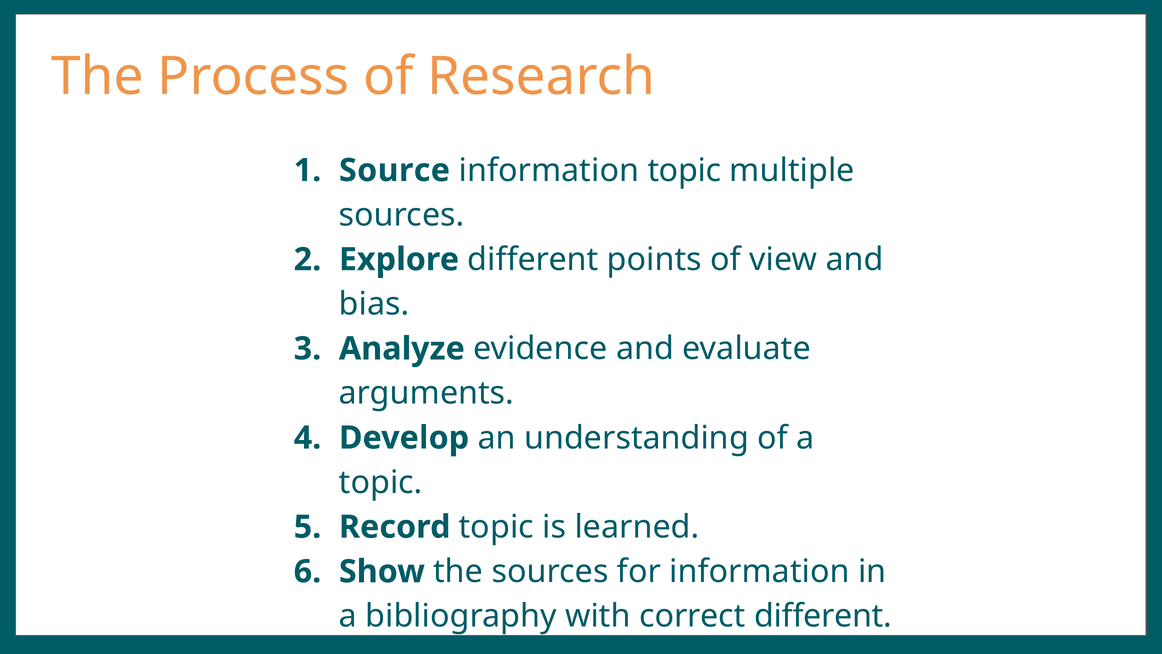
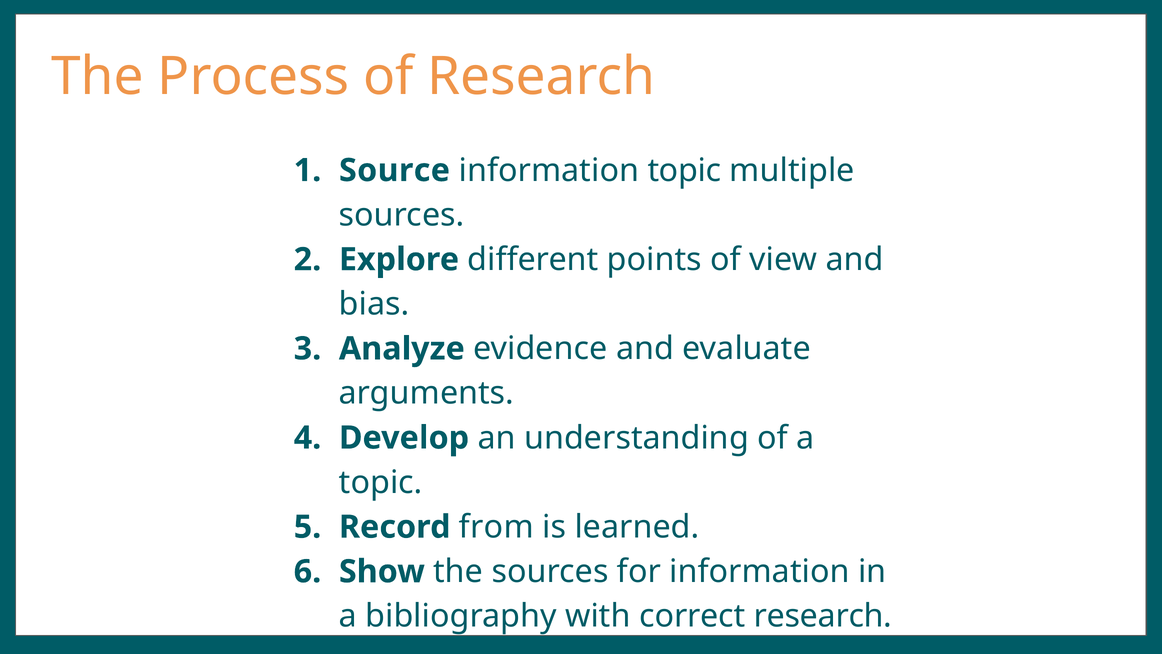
Record topic: topic -> from
correct different: different -> research
